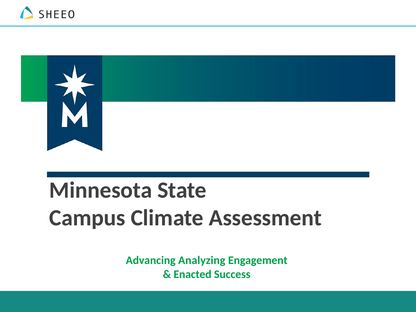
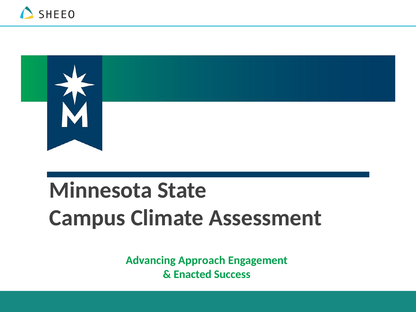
Analyzing: Analyzing -> Approach
